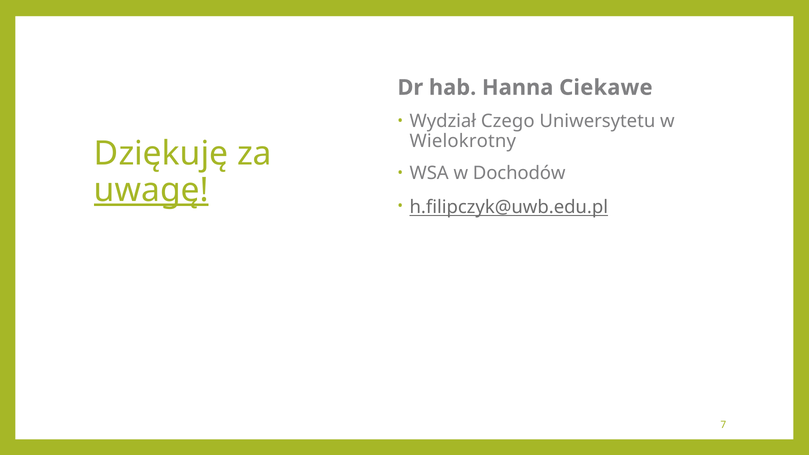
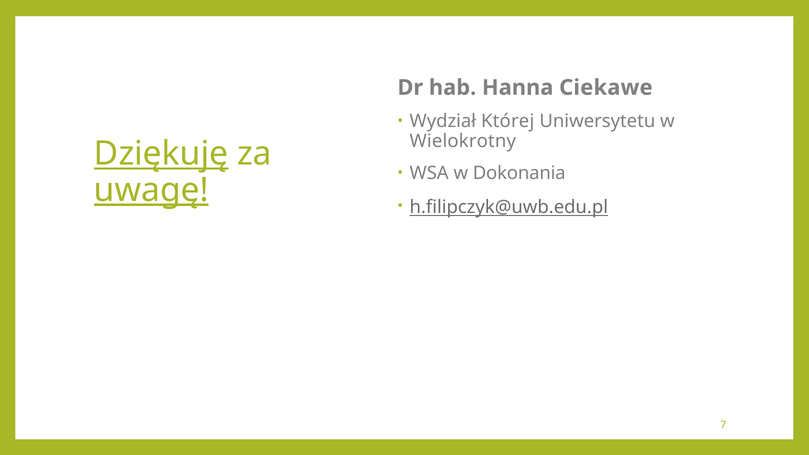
Czego: Czego -> Której
Dziękuję underline: none -> present
Dochodów: Dochodów -> Dokonania
